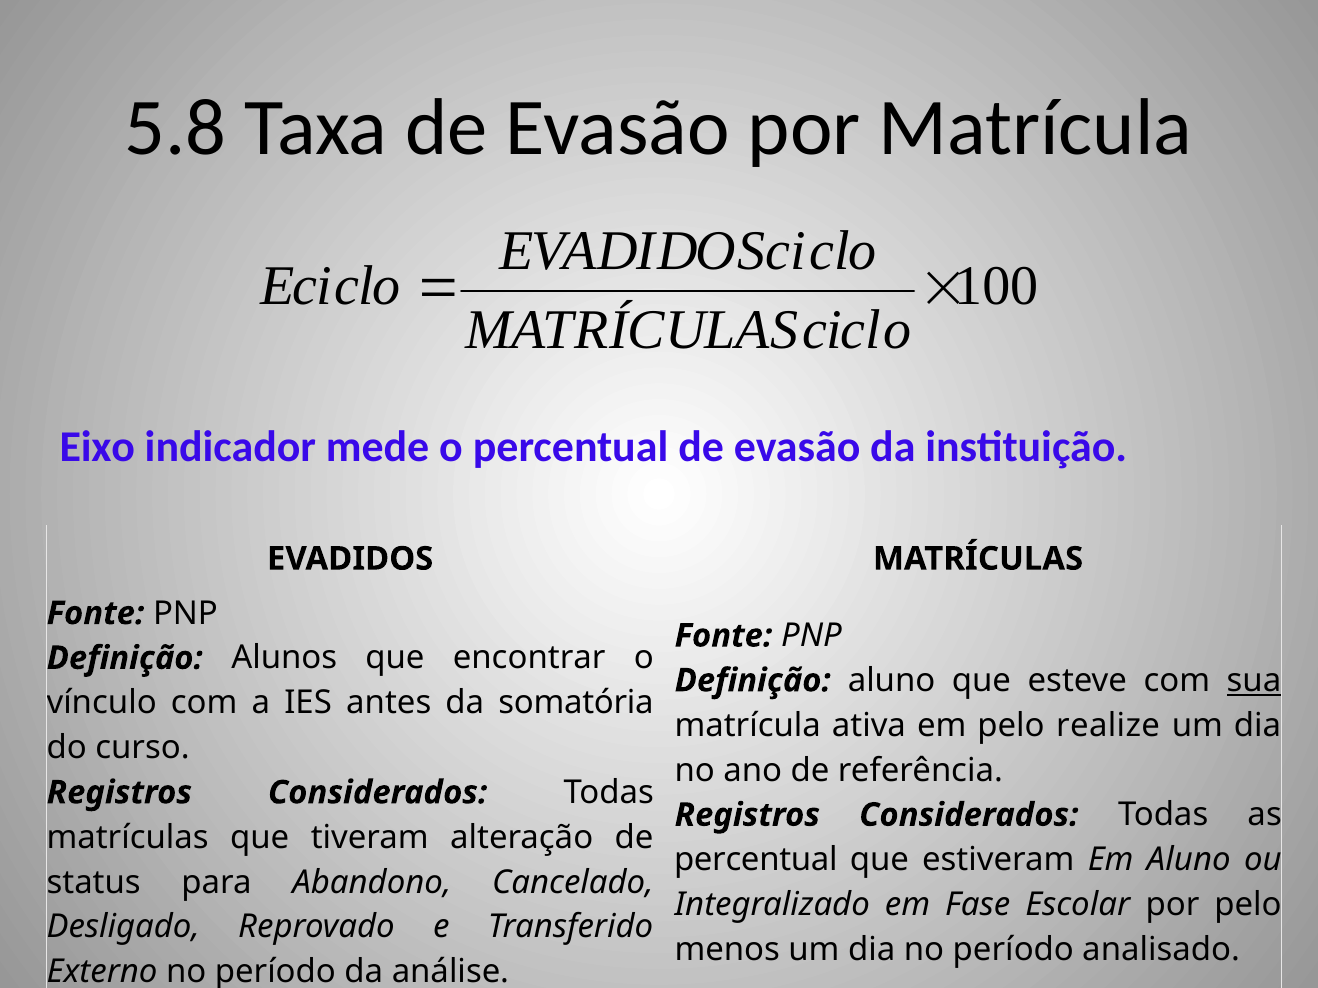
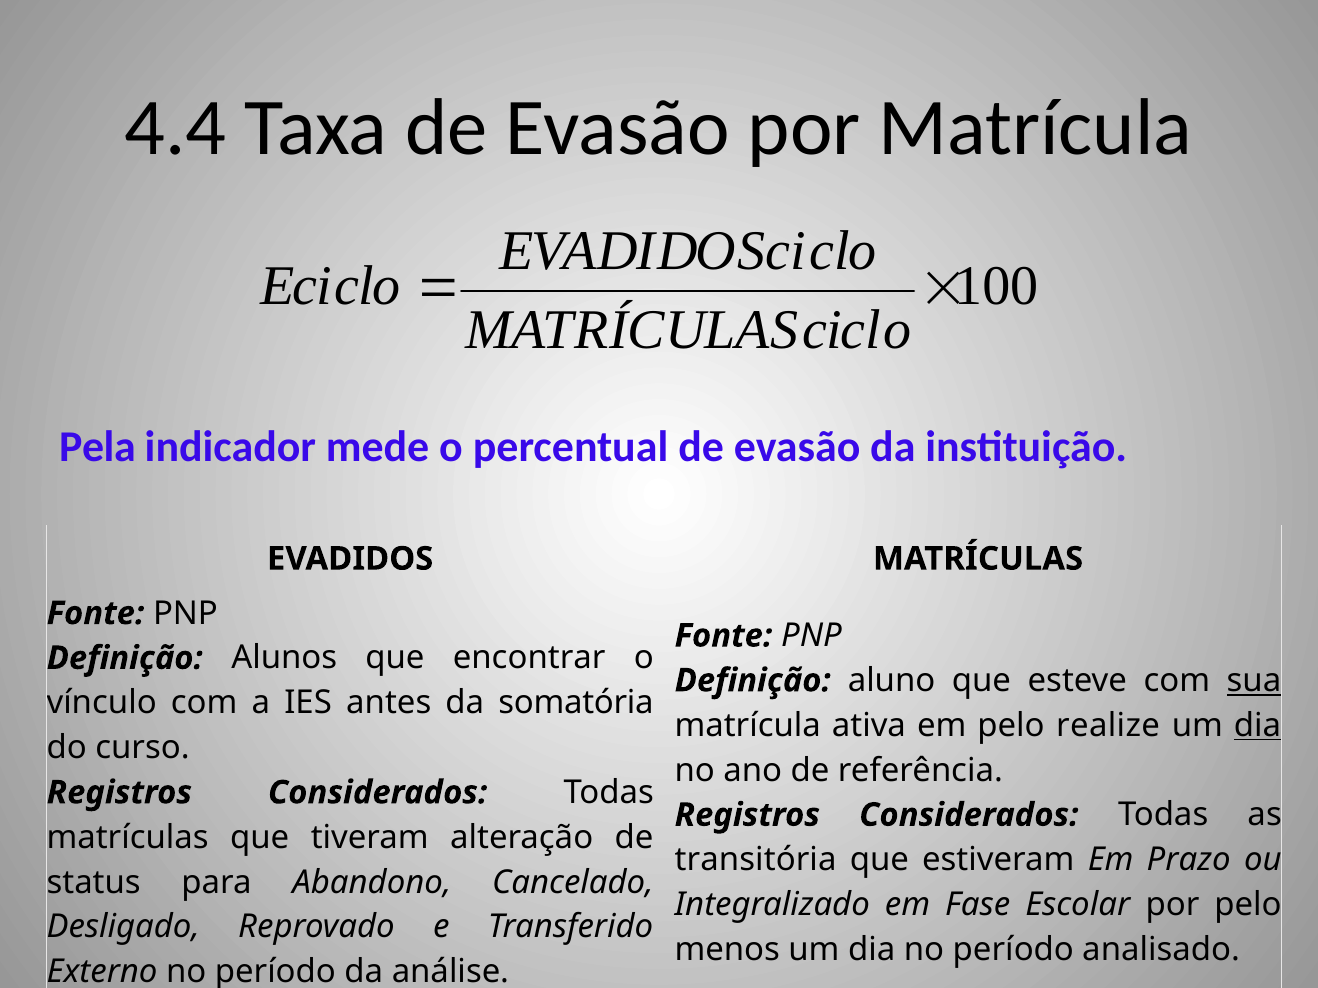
5.8: 5.8 -> 4.4
Eixo: Eixo -> Pela
dia at (1258, 726) underline: none -> present
percentual at (756, 860): percentual -> transitória
Em Aluno: Aluno -> Prazo
